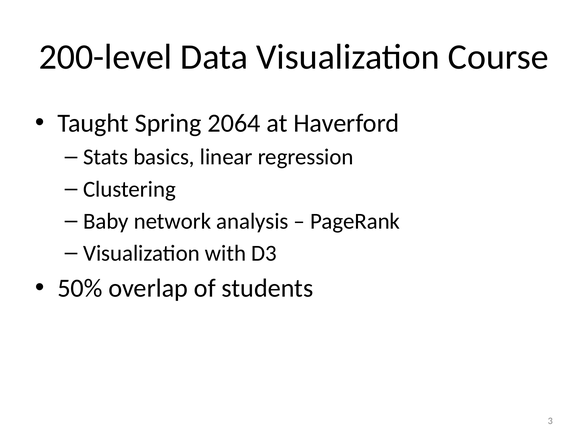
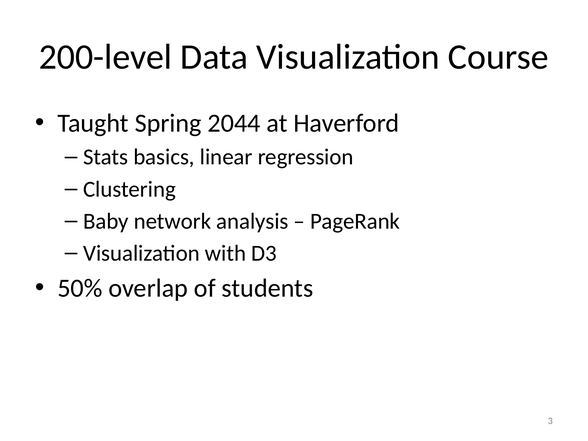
2064: 2064 -> 2044
